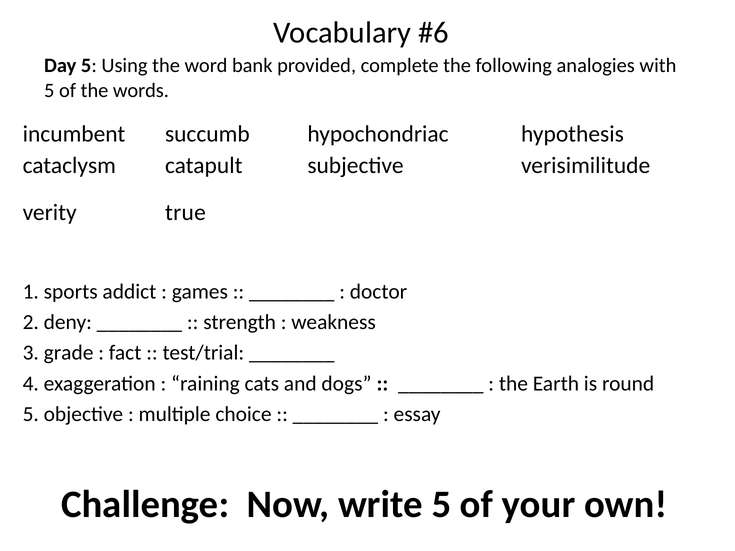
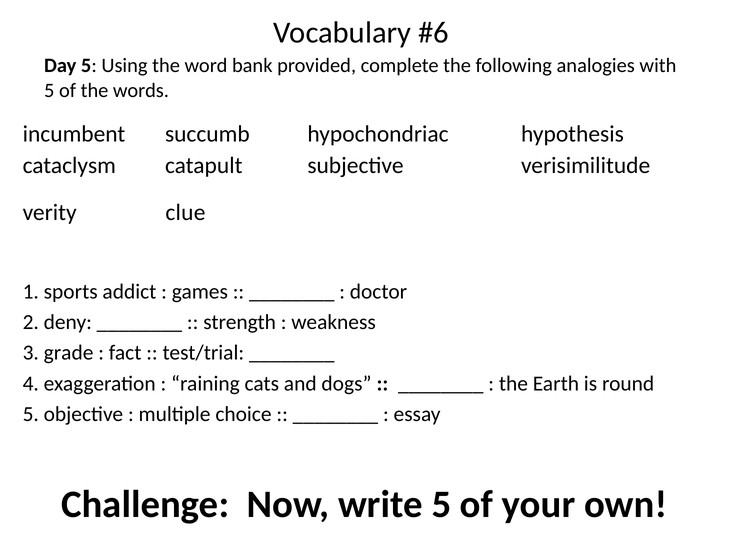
true: true -> clue
